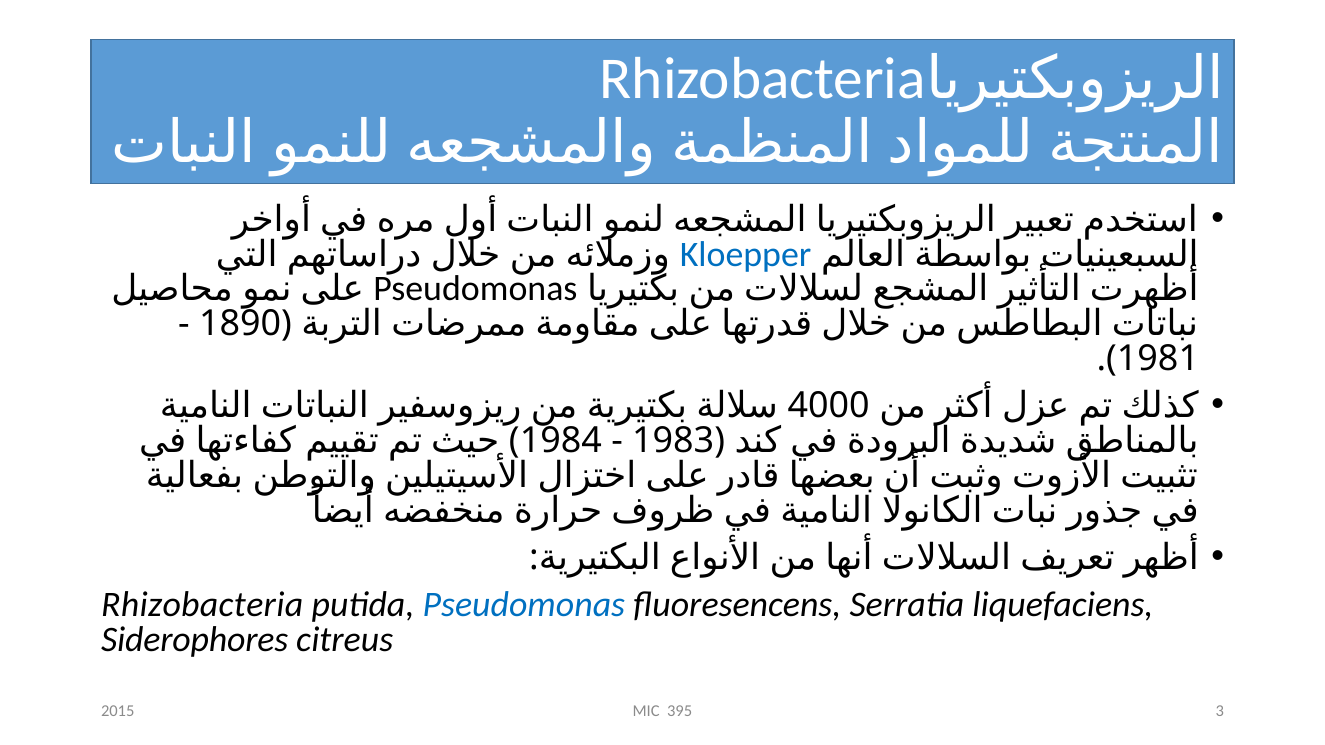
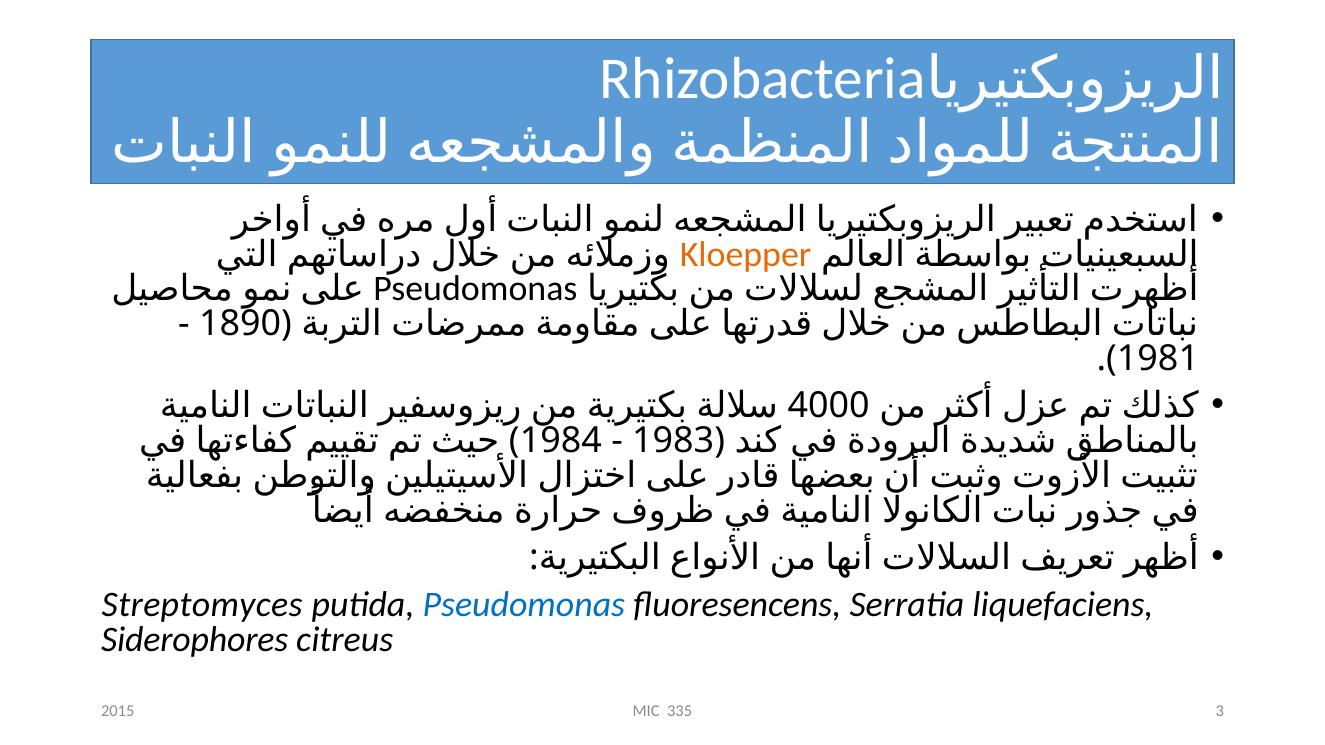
Kloepper colour: blue -> orange
Rhizobacteria at (202, 605): Rhizobacteria -> Streptomyces
395: 395 -> 335
